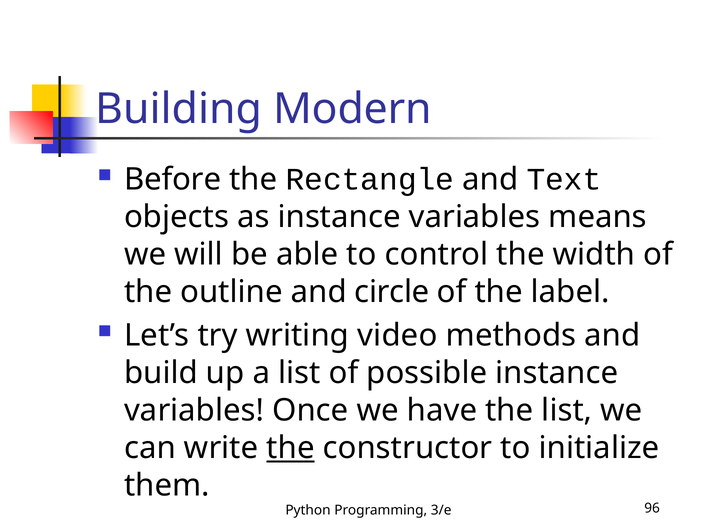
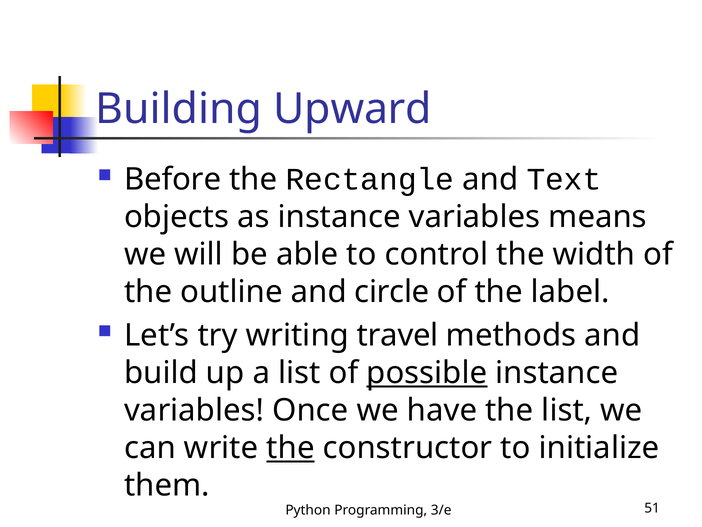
Modern: Modern -> Upward
video: video -> travel
possible underline: none -> present
96: 96 -> 51
